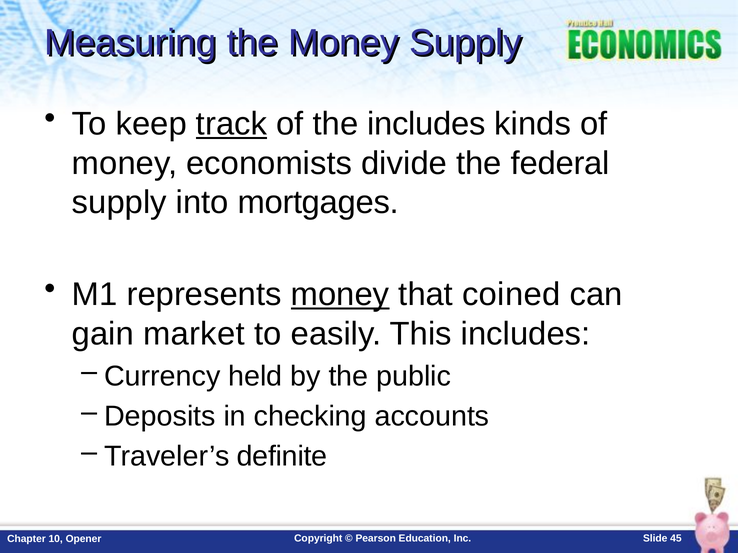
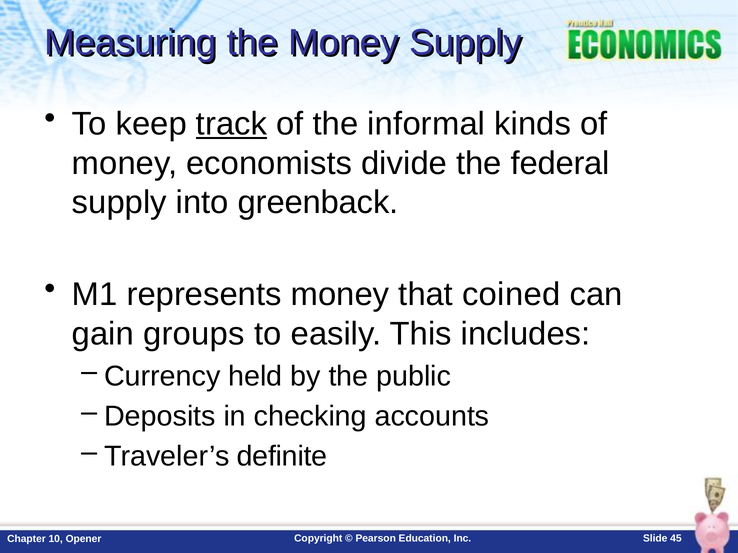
the includes: includes -> informal
mortgages: mortgages -> greenback
money at (340, 295) underline: present -> none
market: market -> groups
